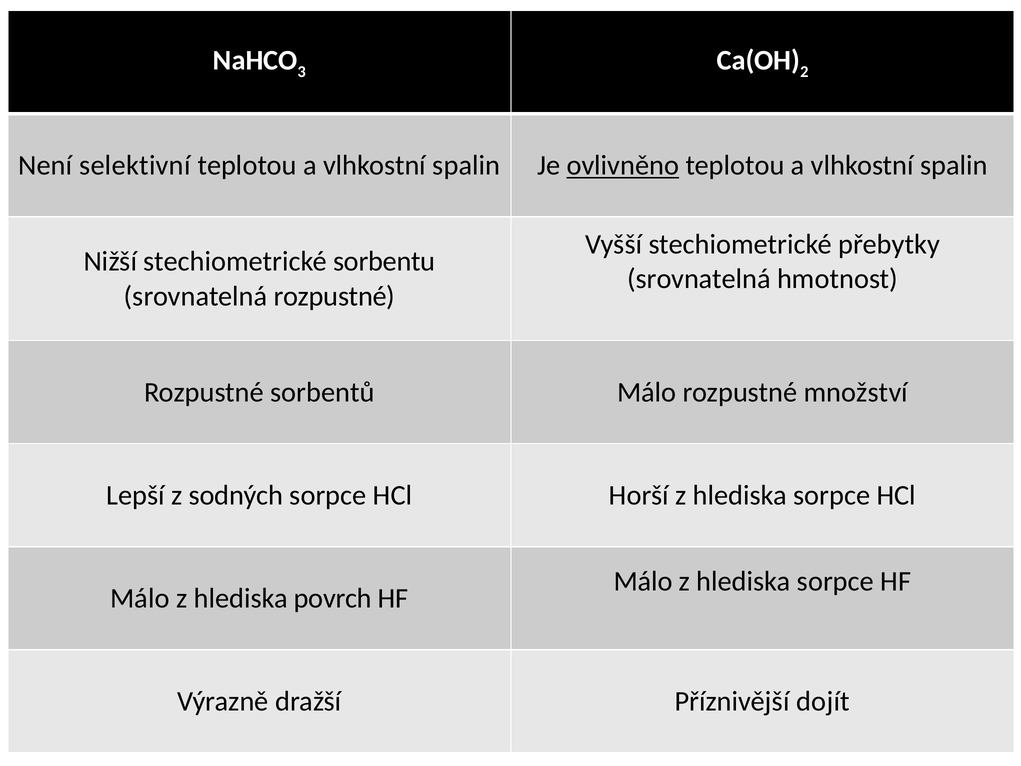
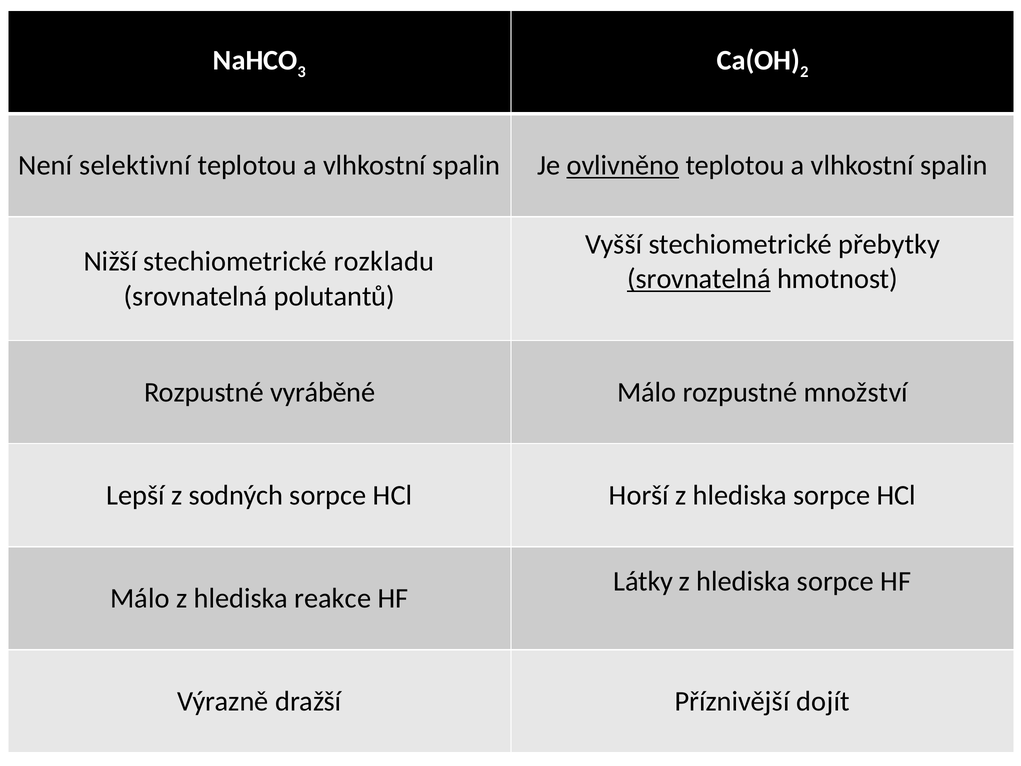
sorbentu: sorbentu -> rozkladu
srovnatelná at (699, 279) underline: none -> present
srovnatelná rozpustné: rozpustné -> polutantů
sorbentů: sorbentů -> vyráběné
Málo at (643, 581): Málo -> Látky
povrch: povrch -> reakce
